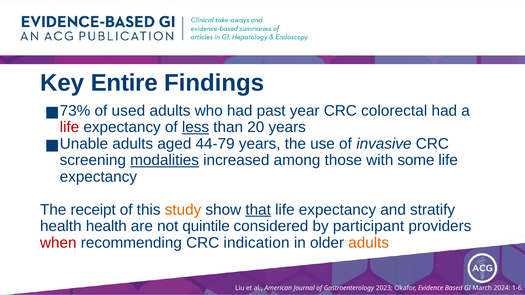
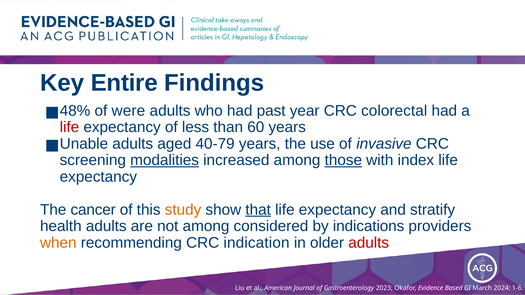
73%: 73% -> 48%
used: used -> were
less underline: present -> none
20: 20 -> 60
44-79: 44-79 -> 40-79
those underline: none -> present
some: some -> index
receipt: receipt -> cancer
health health: health -> adults
not quintile: quintile -> among
participant: participant -> indications
when colour: red -> orange
adults at (369, 243) colour: orange -> red
